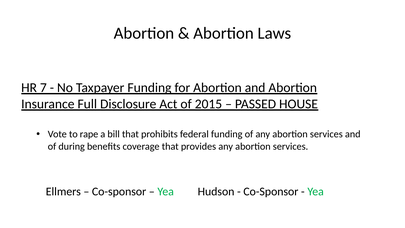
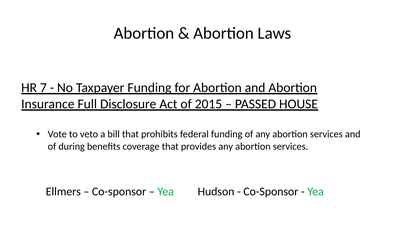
rape: rape -> veto
